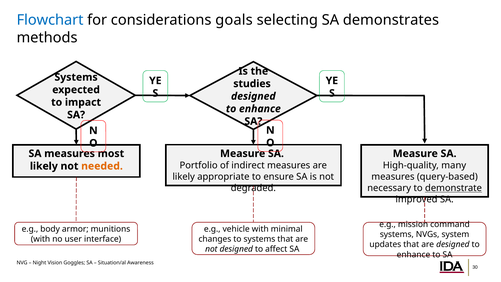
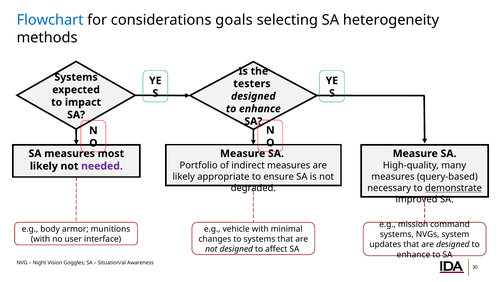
demonstrates: demonstrates -> heterogeneity
studies: studies -> testers
needed colour: orange -> purple
